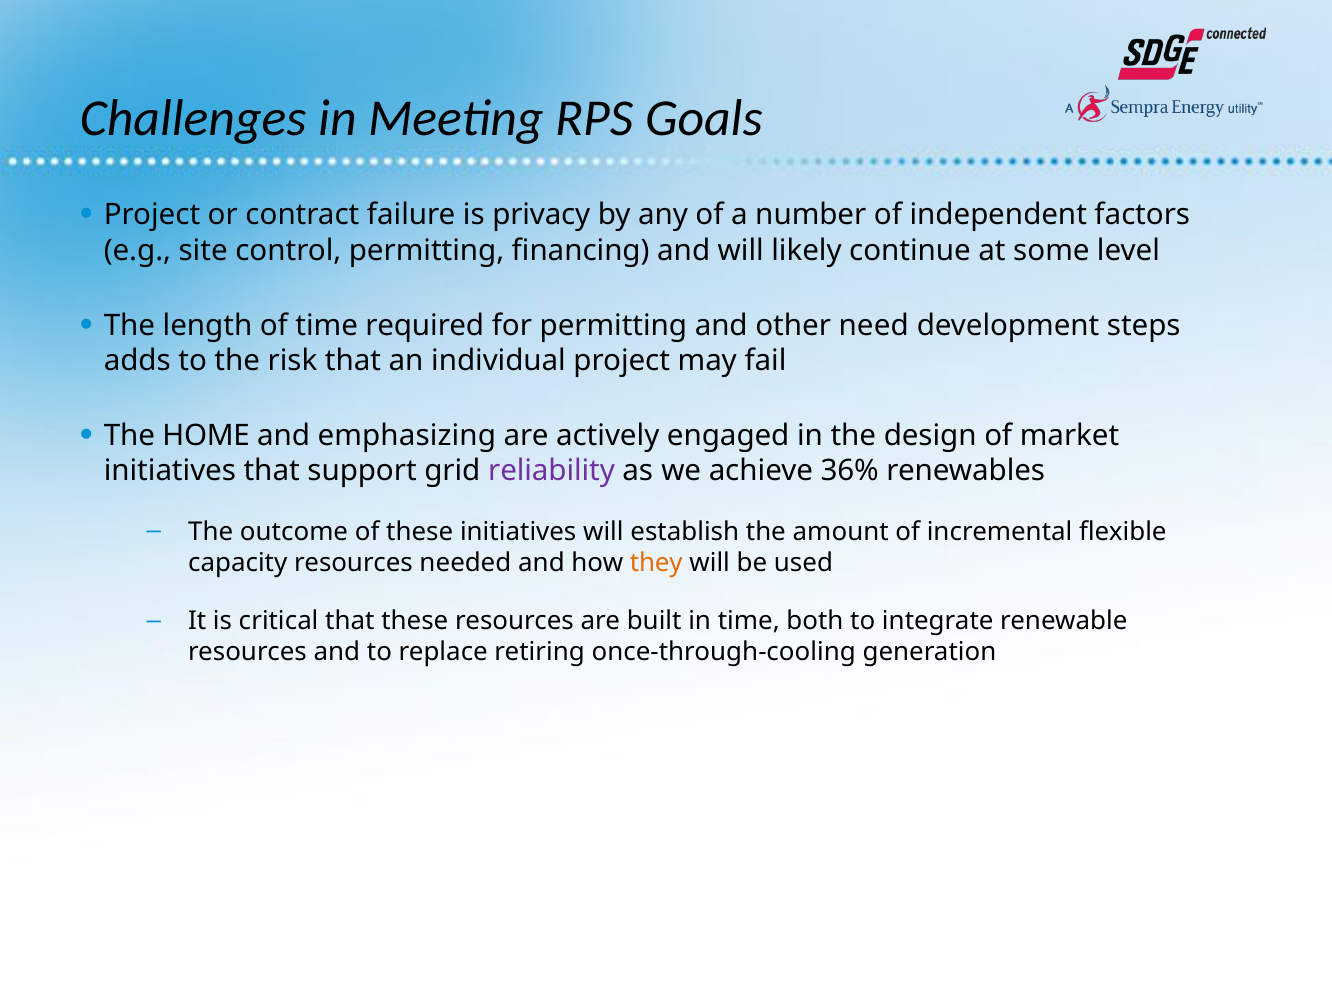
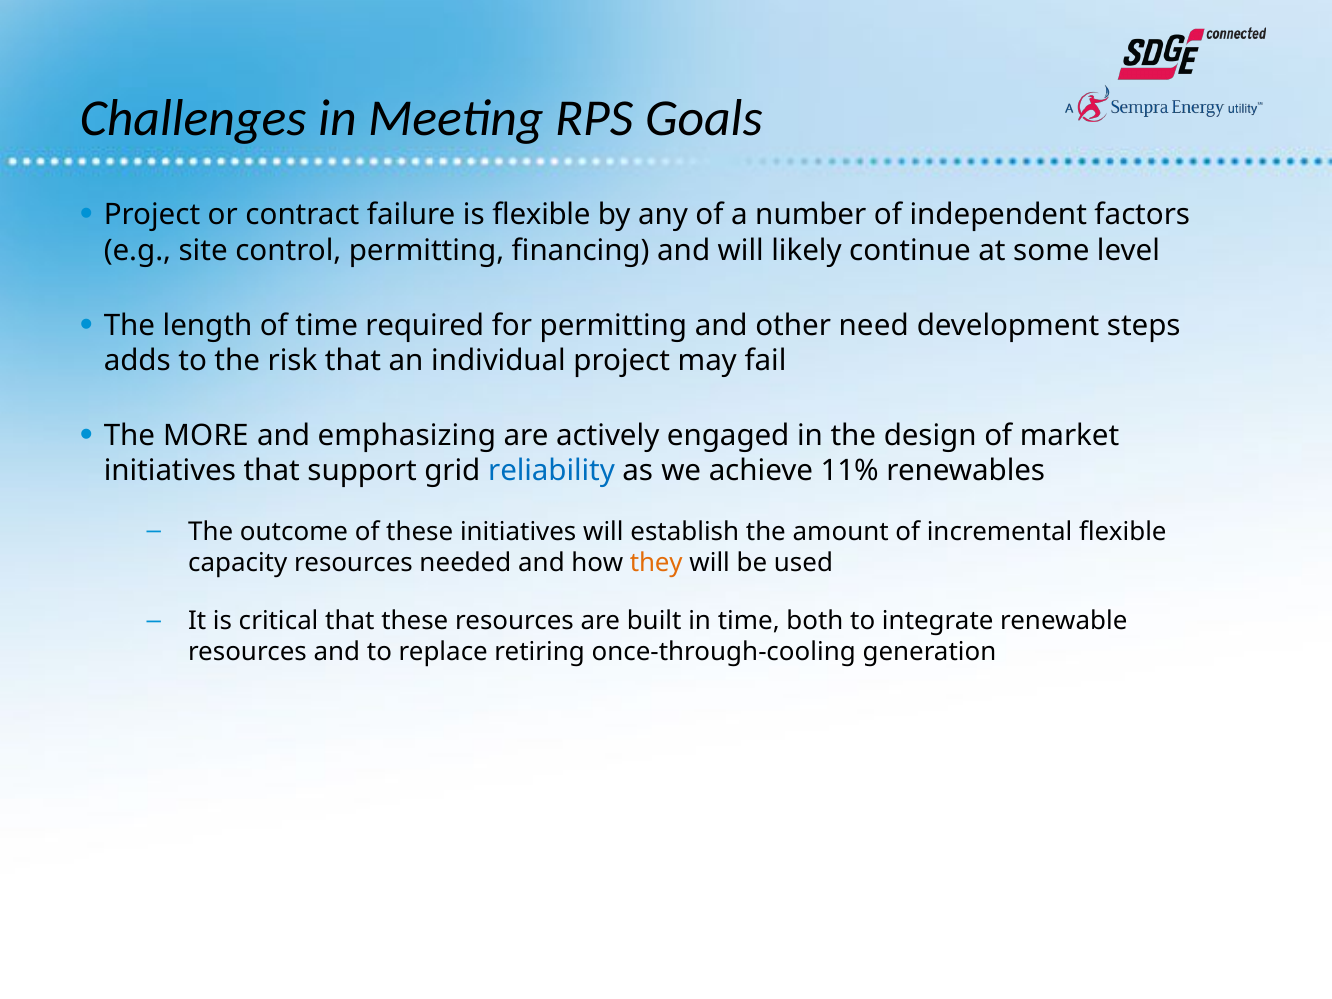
is privacy: privacy -> flexible
HOME: HOME -> MORE
reliability colour: purple -> blue
36%: 36% -> 11%
